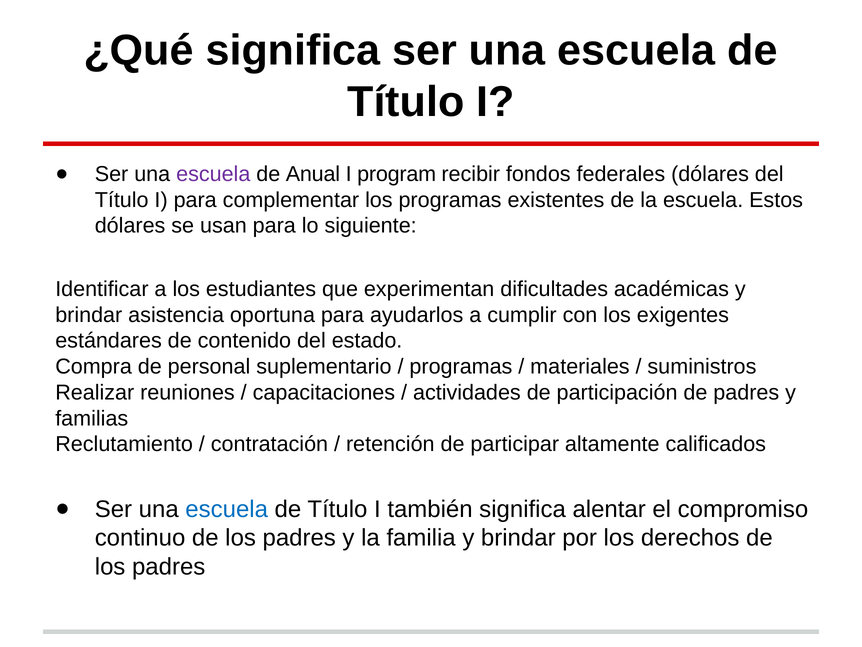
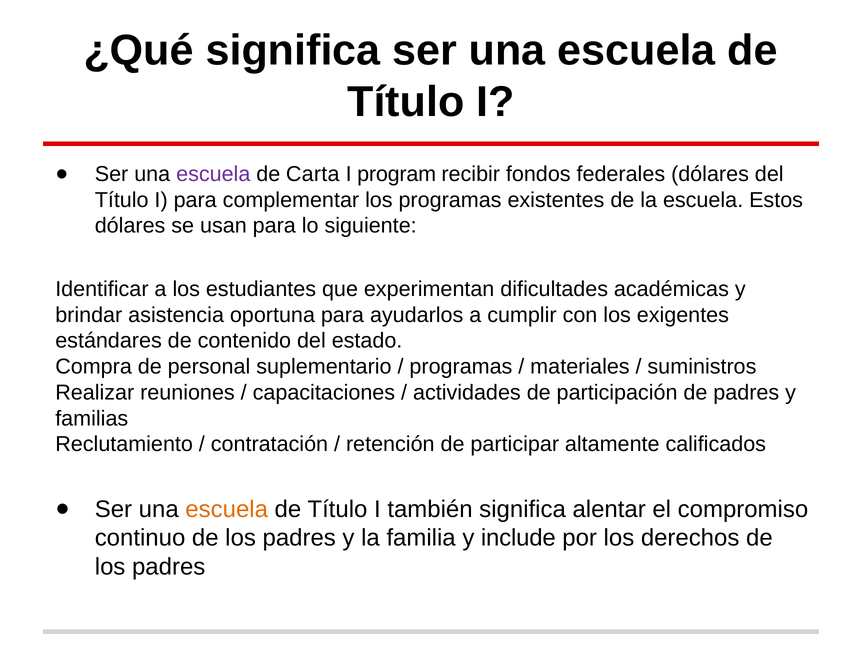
Anual: Anual -> Carta
escuela at (227, 509) colour: blue -> orange
familia y brindar: brindar -> include
